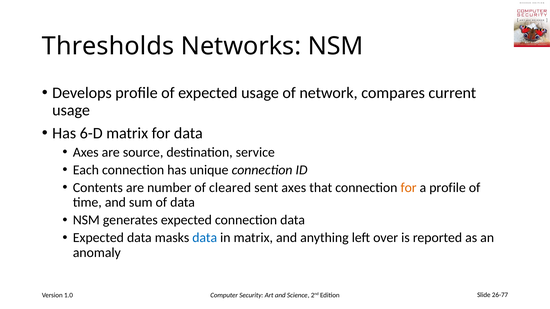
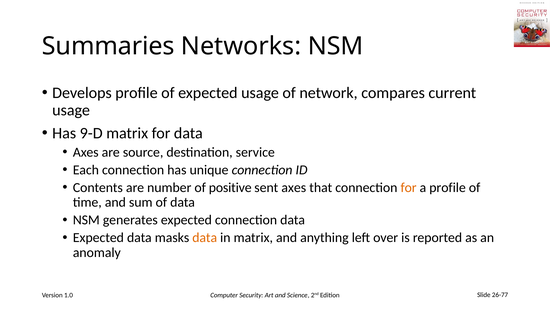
Thresholds: Thresholds -> Summaries
6-D: 6-D -> 9-D
cleared: cleared -> positive
data at (205, 238) colour: blue -> orange
